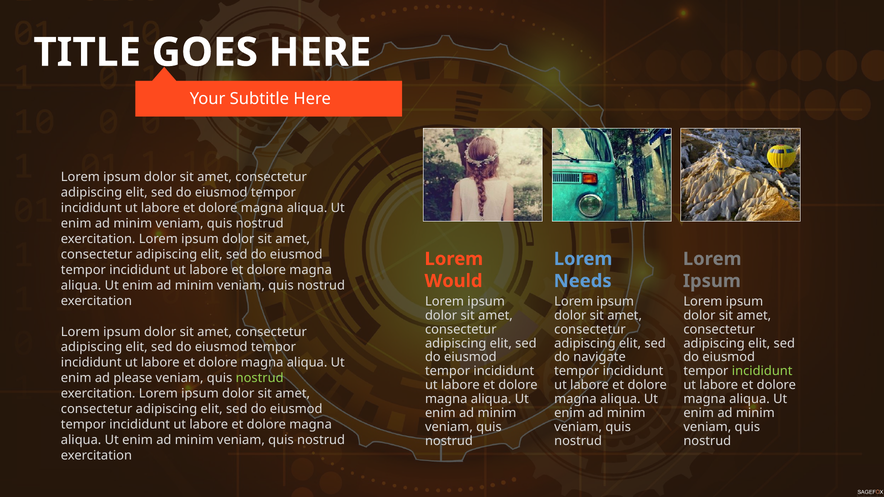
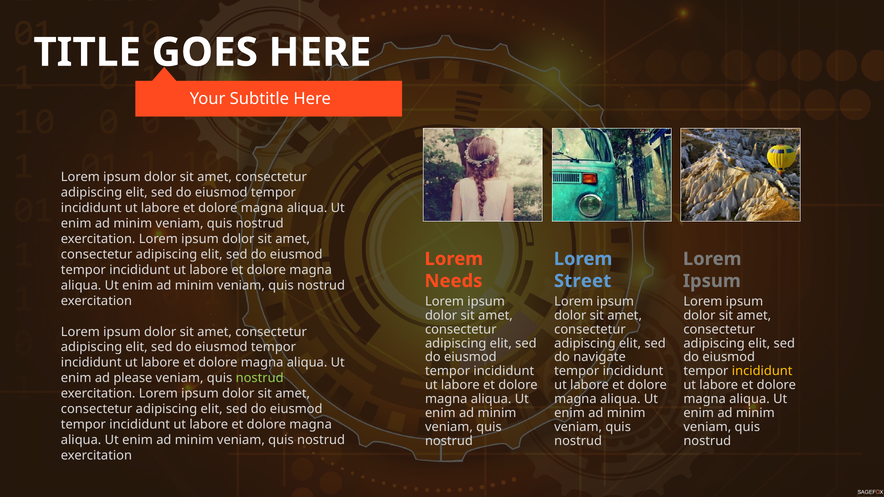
Would: Would -> Needs
Needs: Needs -> Street
incididunt at (762, 371) colour: light green -> yellow
